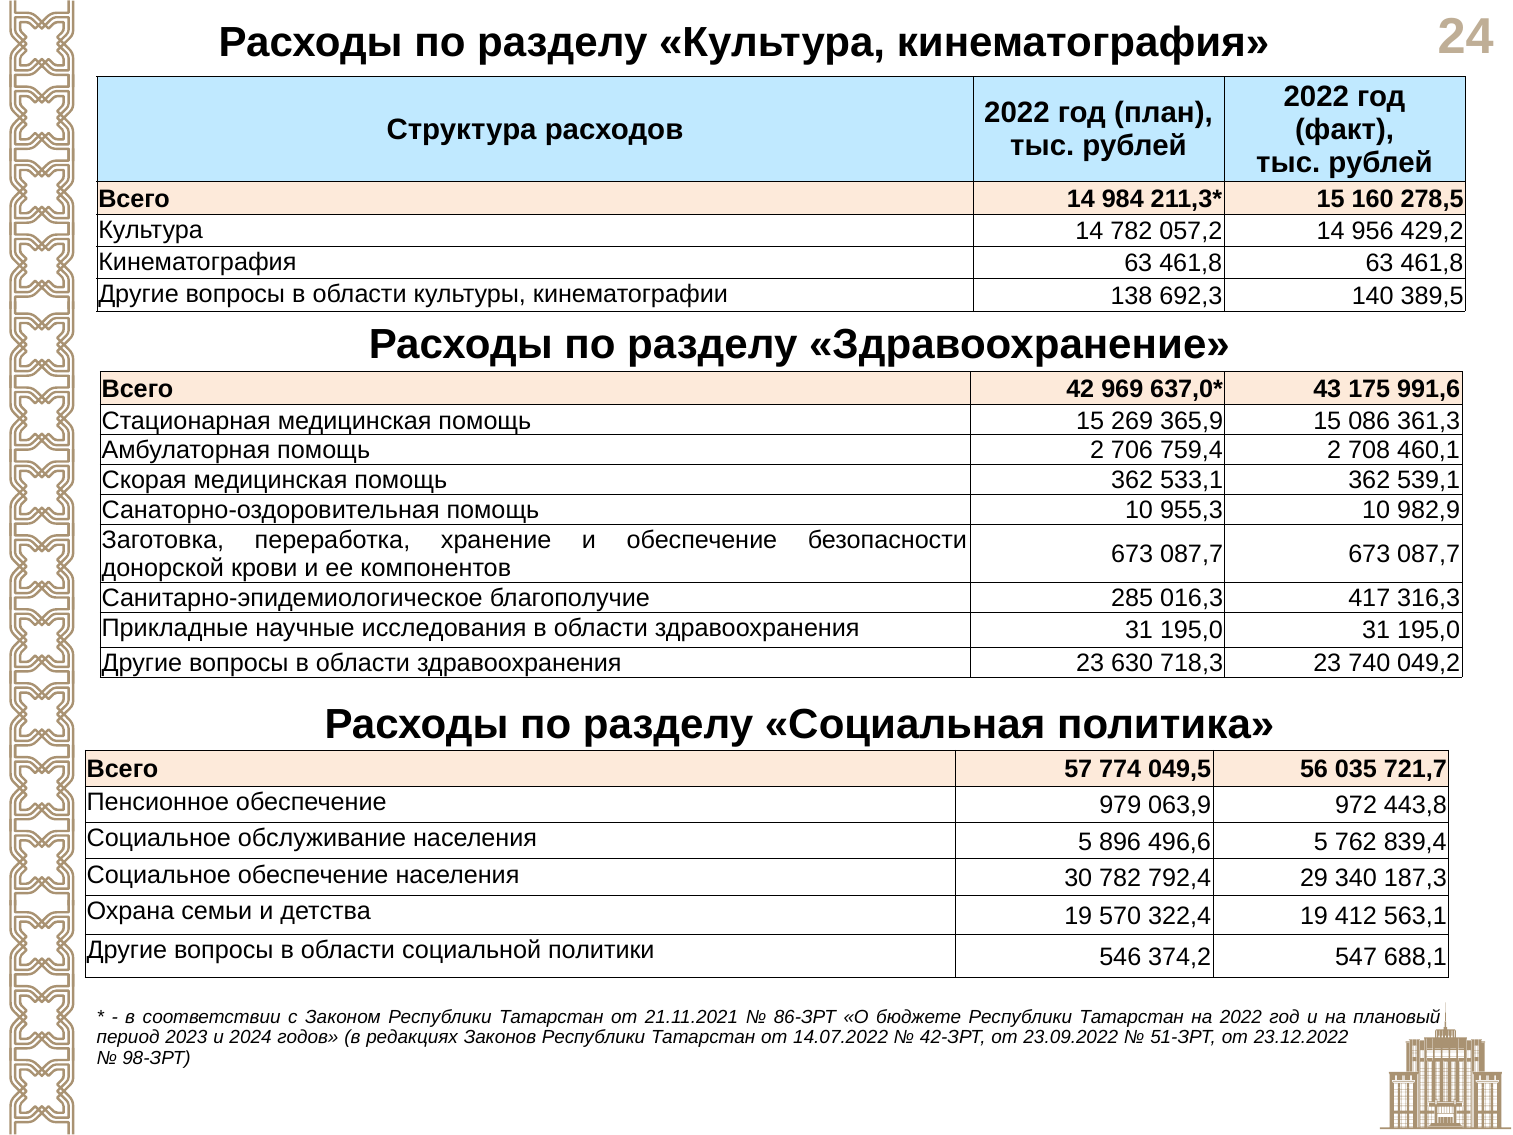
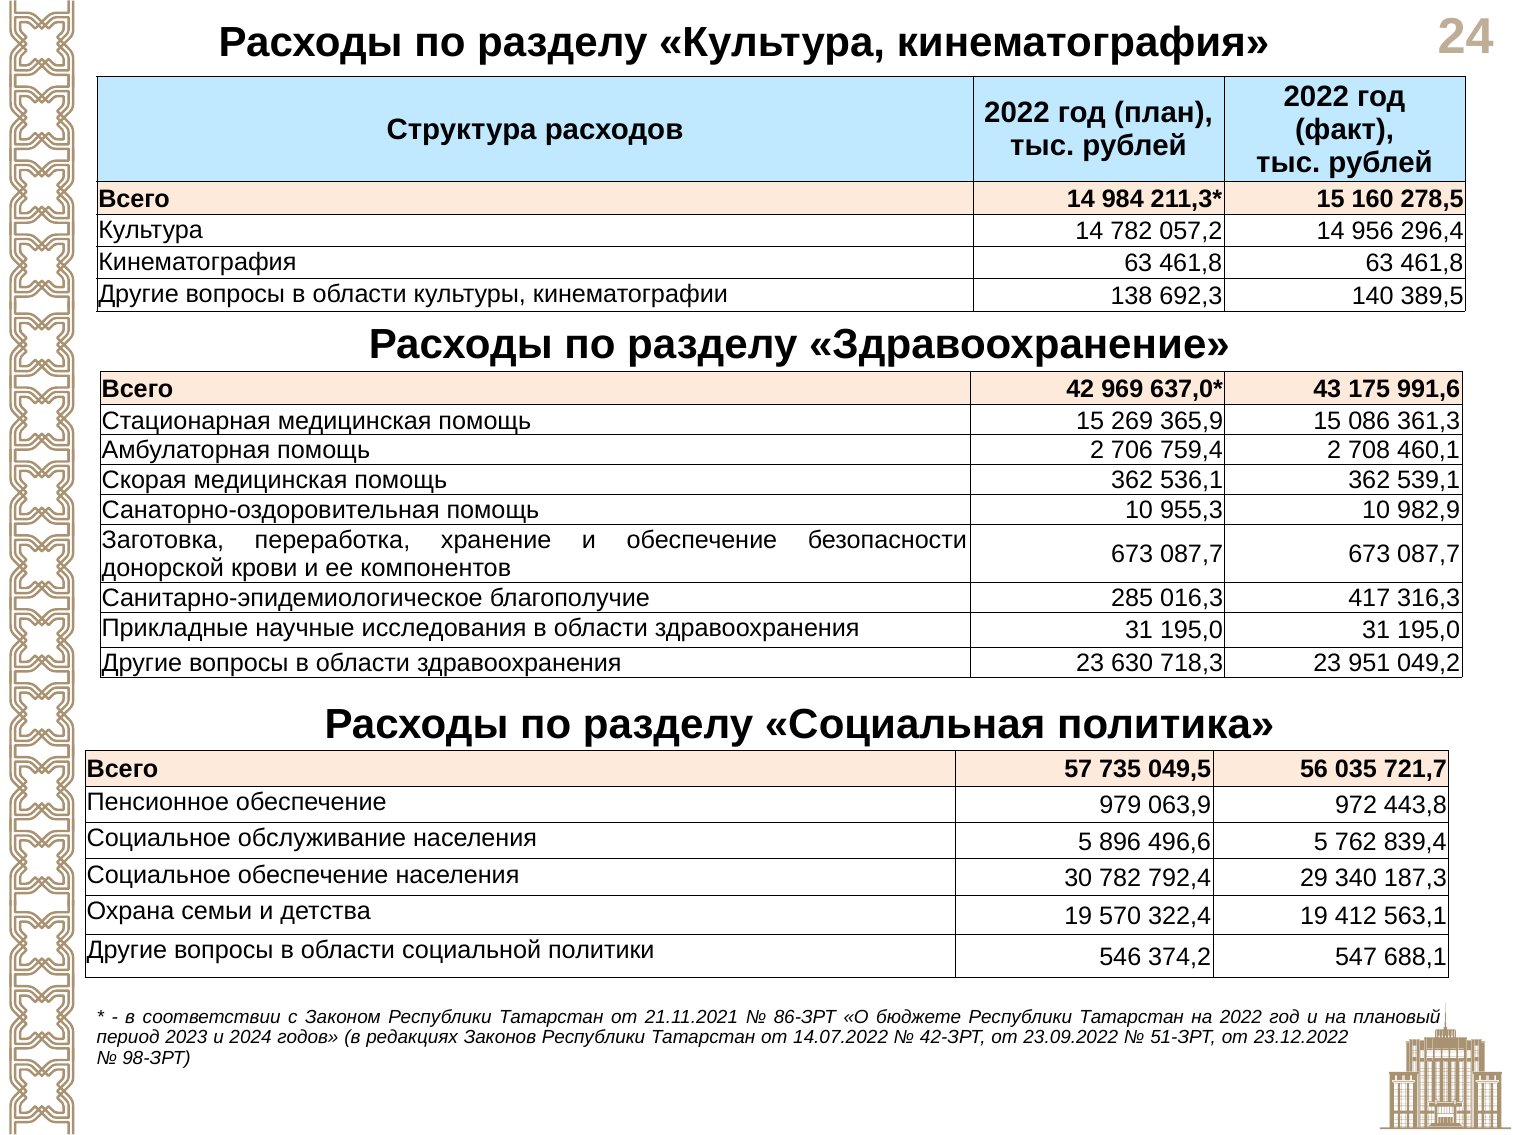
429,2: 429,2 -> 296,4
533,1: 533,1 -> 536,1
740: 740 -> 951
774: 774 -> 735
